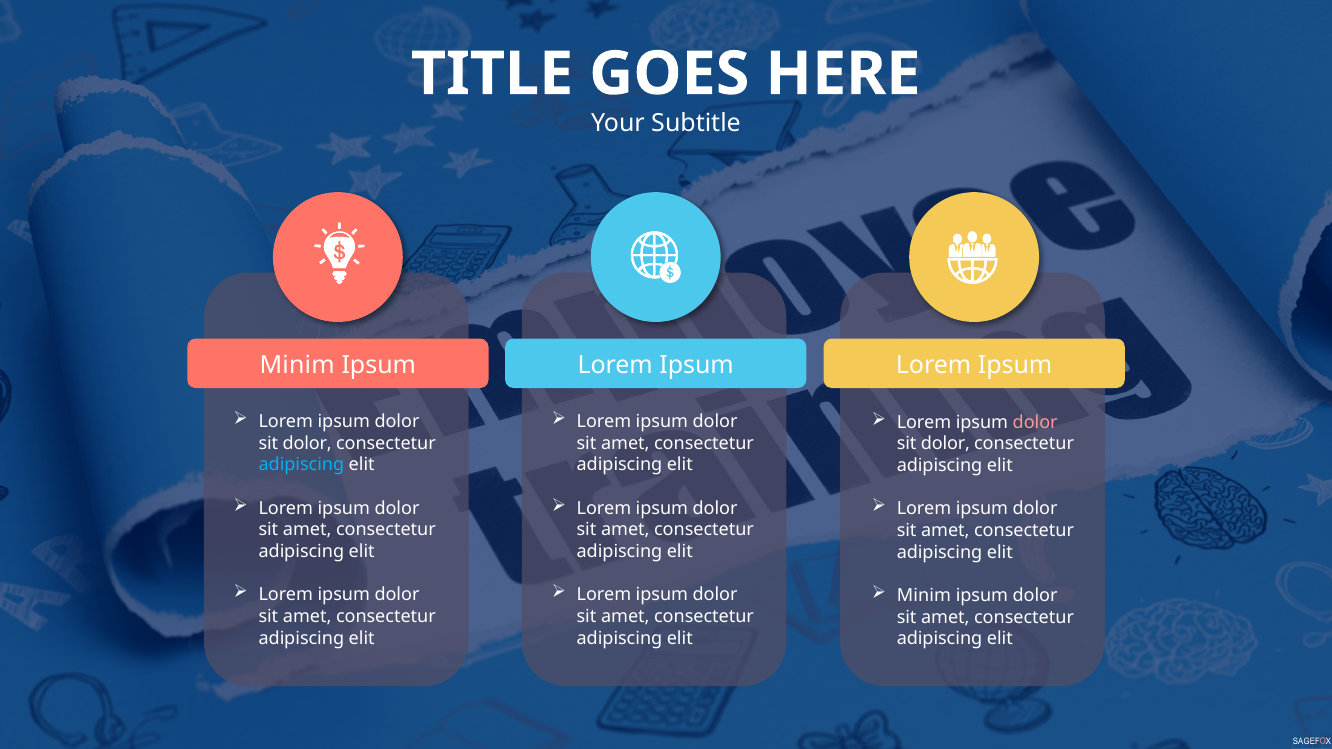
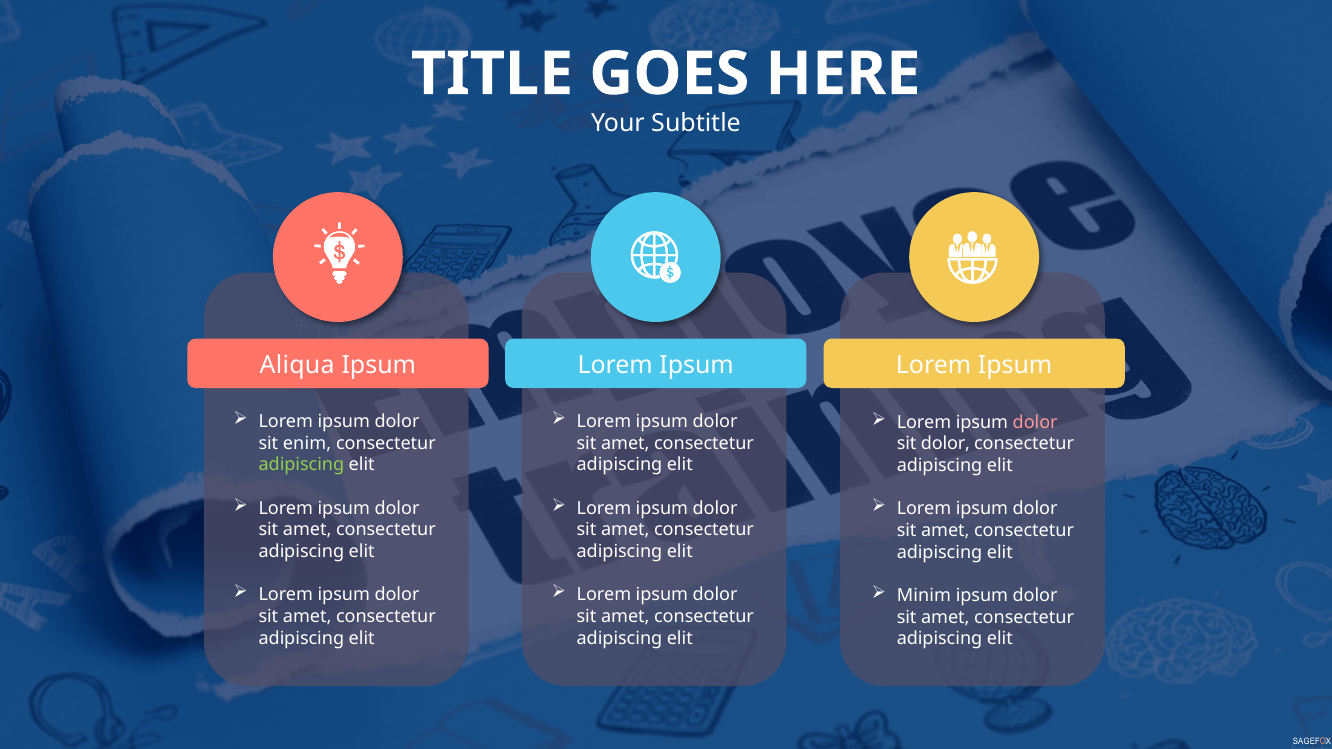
Minim at (297, 365): Minim -> Aliqua
dolor at (307, 443): dolor -> enim
adipiscing at (301, 465) colour: light blue -> light green
